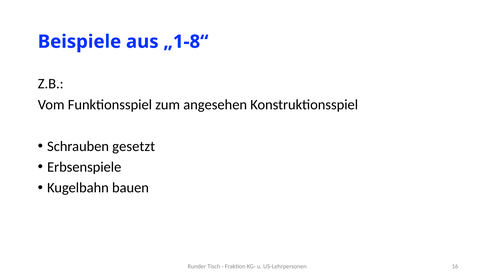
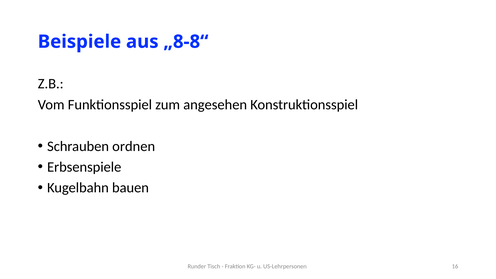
„1-8“: „1-8“ -> „8-8“
gesetzt: gesetzt -> ordnen
